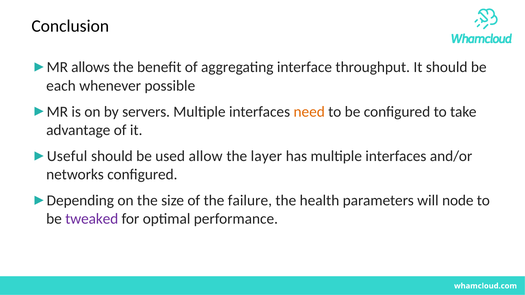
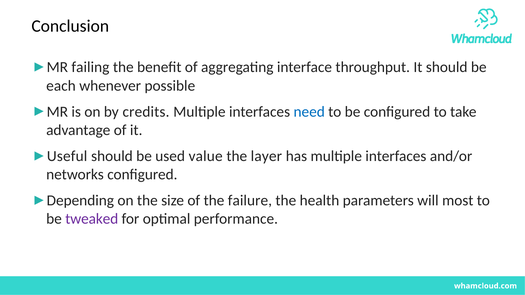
allows: allows -> failing
servers: servers -> credits
need colour: orange -> blue
allow: allow -> value
node: node -> most
